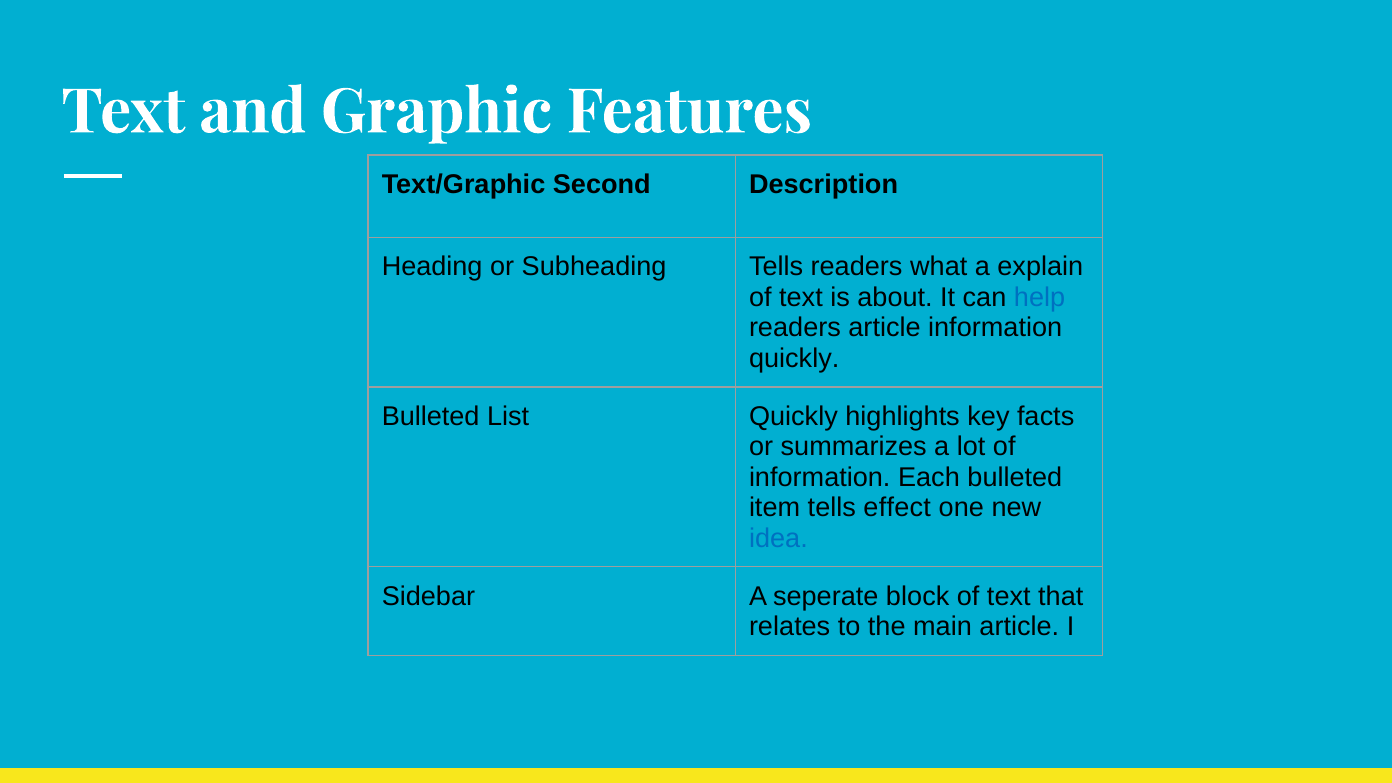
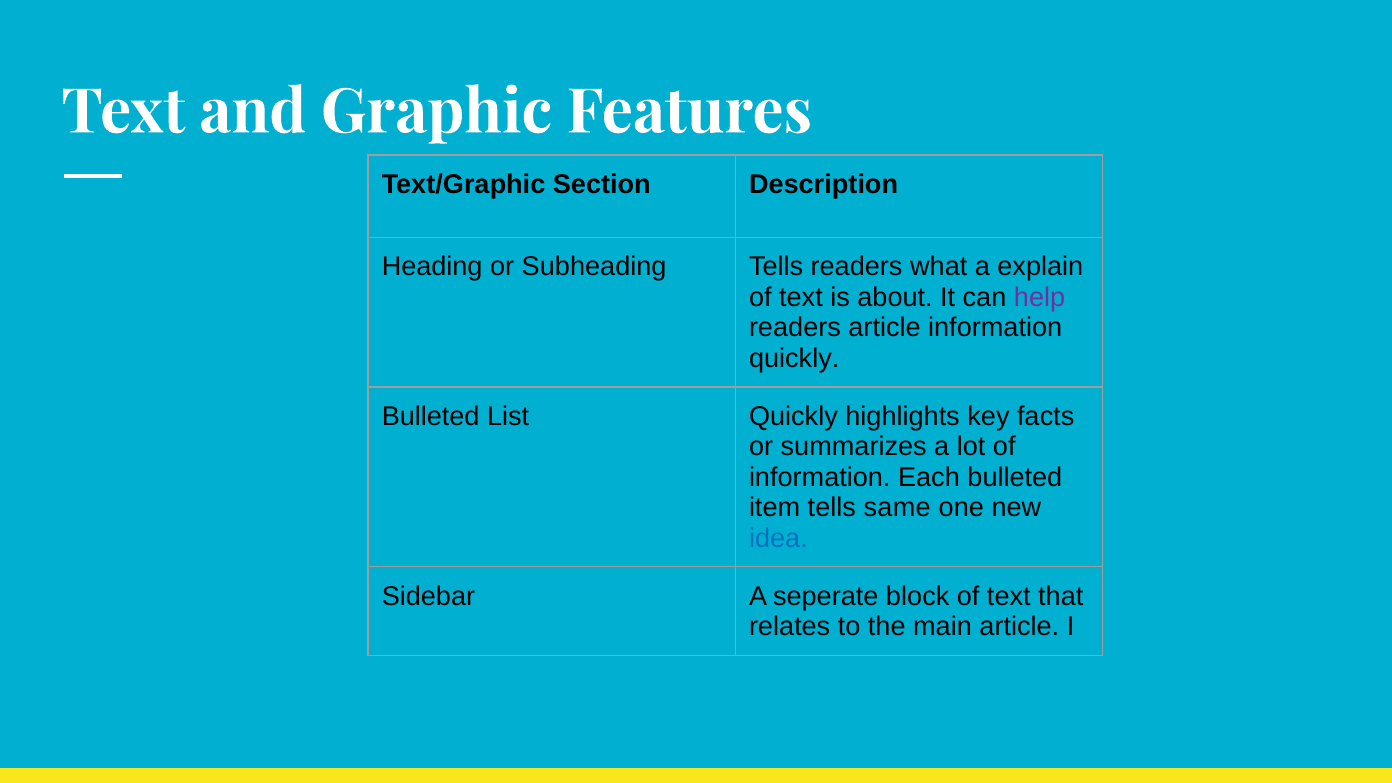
Second: Second -> Section
help colour: blue -> purple
effect: effect -> same
